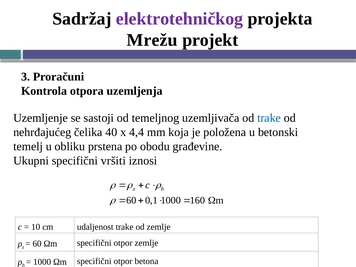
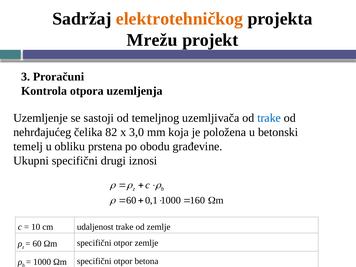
elektrotehničkog colour: purple -> orange
40: 40 -> 82
4,4: 4,4 -> 3,0
vršiti: vršiti -> drugi
